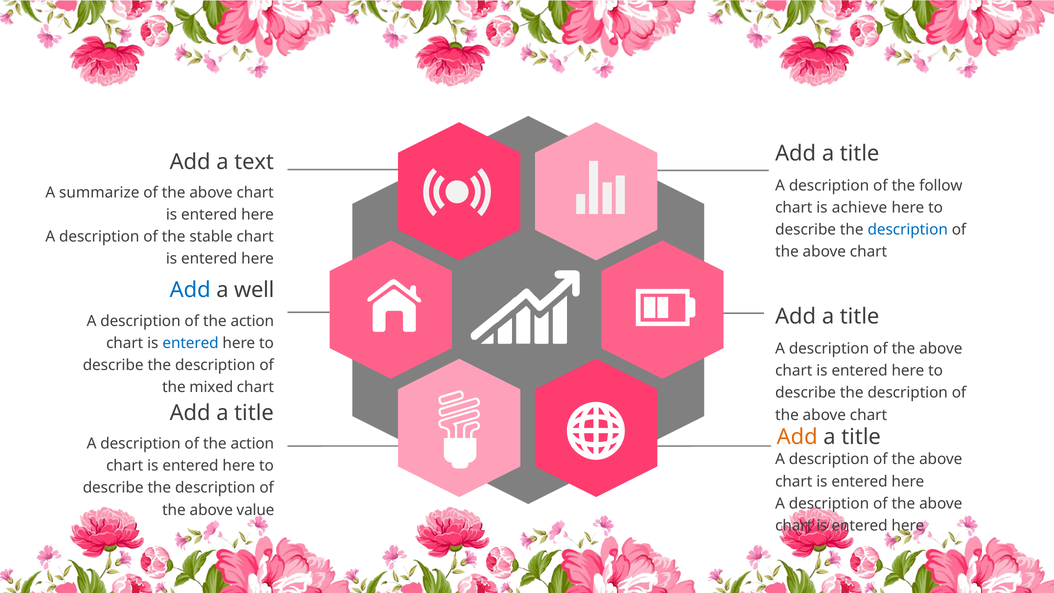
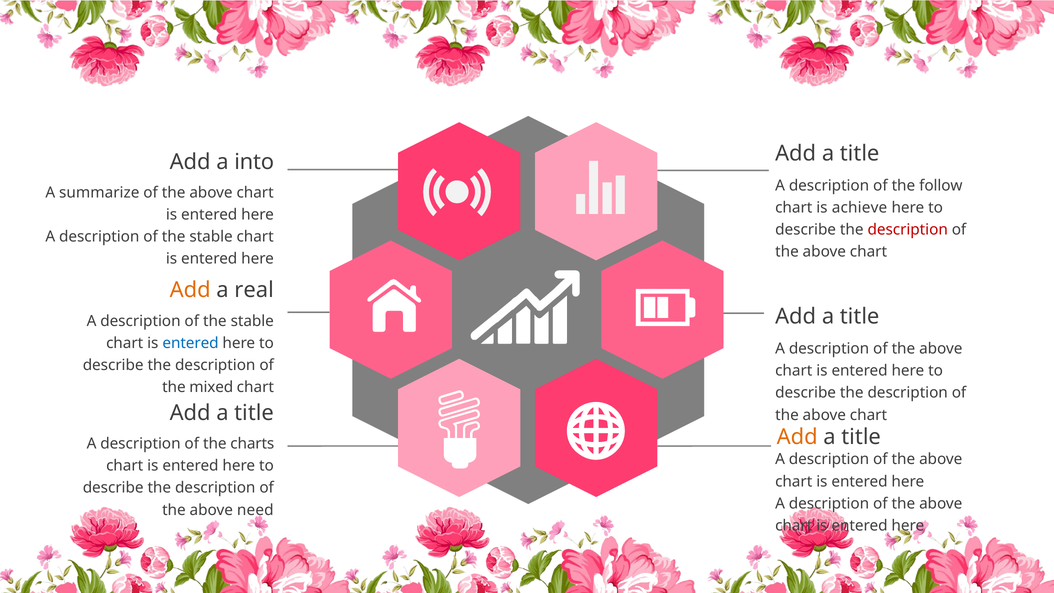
text: text -> into
description at (908, 230) colour: blue -> red
Add at (190, 290) colour: blue -> orange
well: well -> real
action at (252, 321): action -> stable
action at (252, 444): action -> charts
value: value -> need
